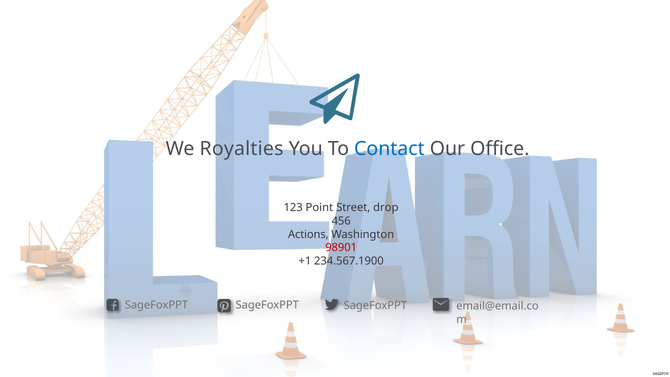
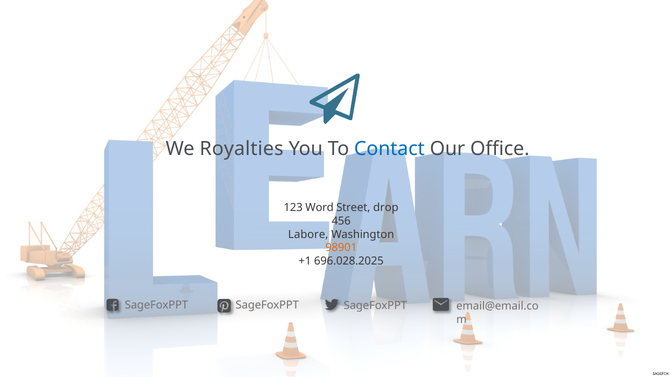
Point: Point -> Word
Actions: Actions -> Labore
98901 colour: red -> orange
234.567.1900: 234.567.1900 -> 696.028.2025
